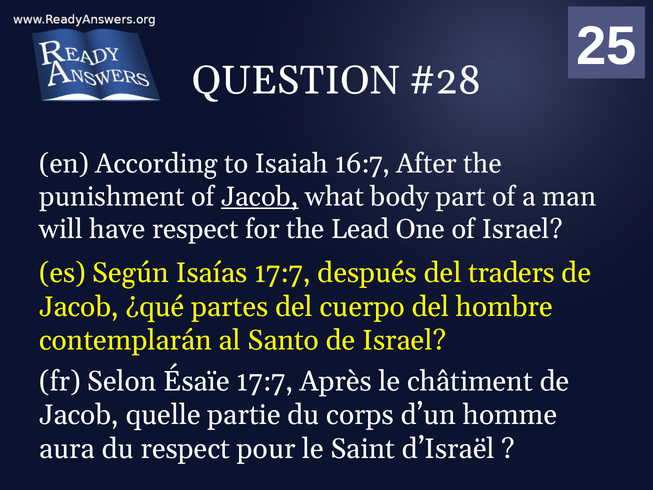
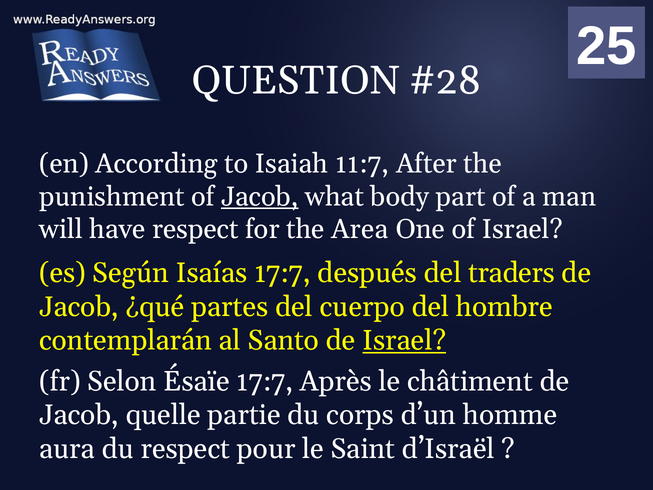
16:7: 16:7 -> 11:7
Lead: Lead -> Area
Israel at (404, 340) underline: none -> present
